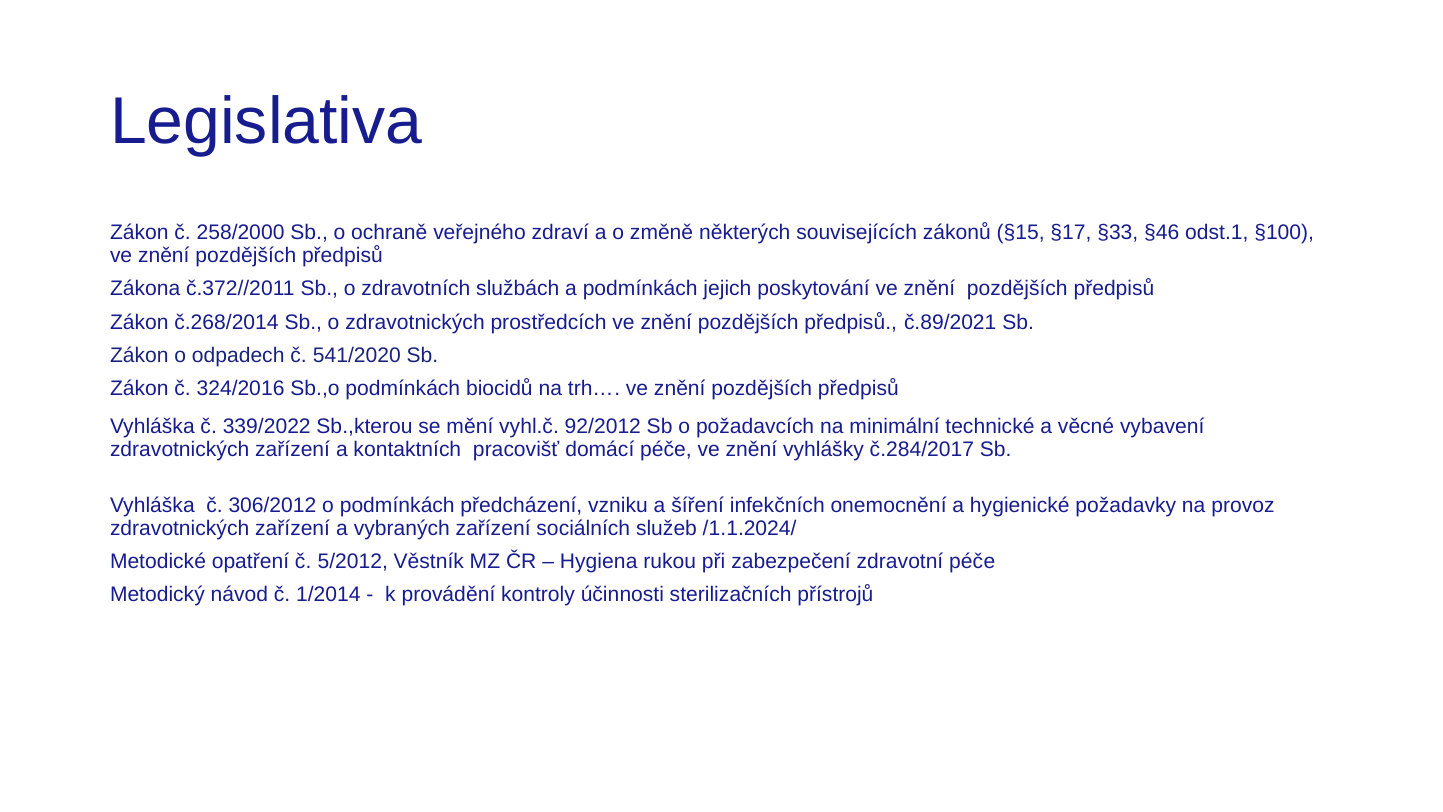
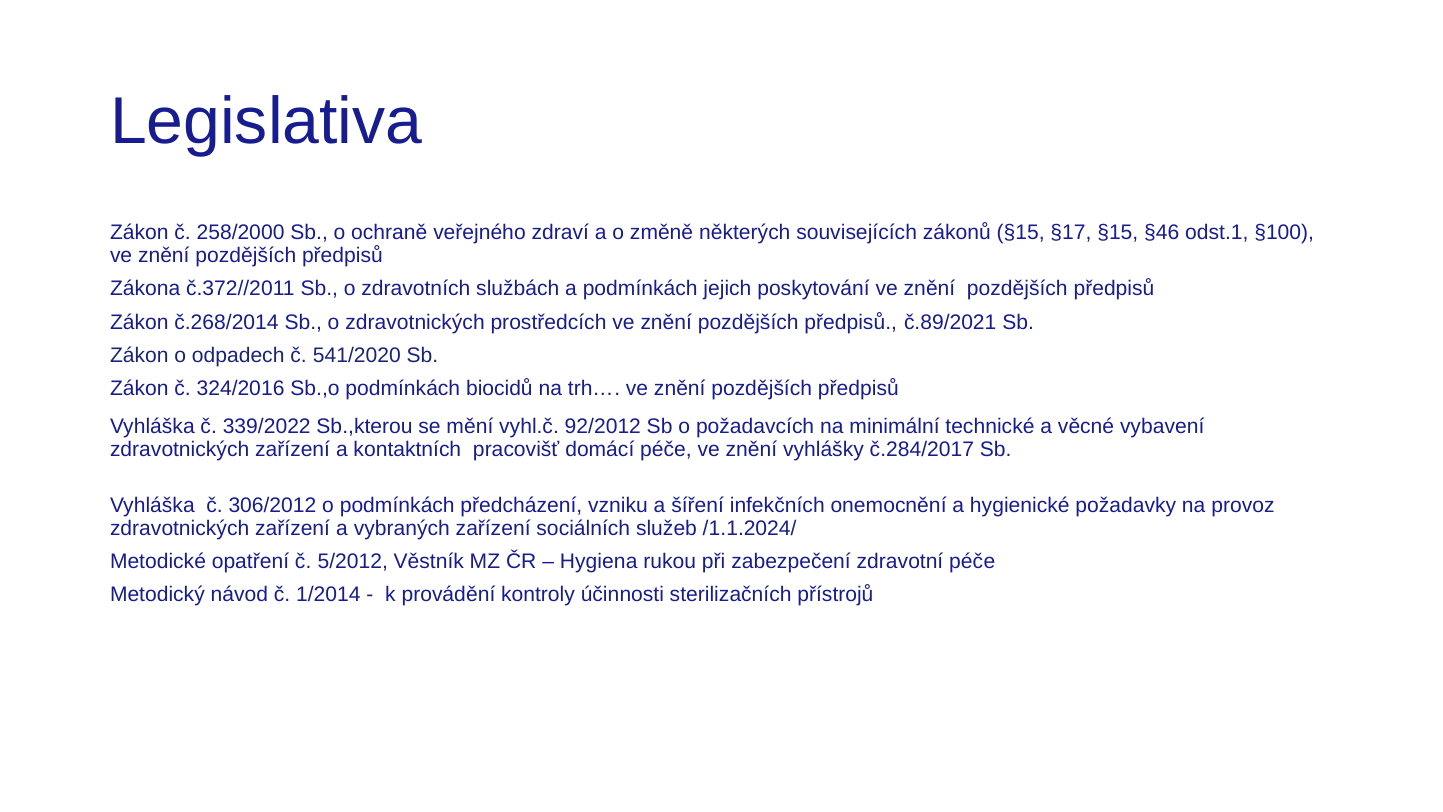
§17 §33: §33 -> §15
